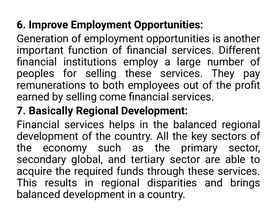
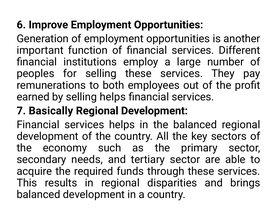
selling come: come -> helps
global: global -> needs
